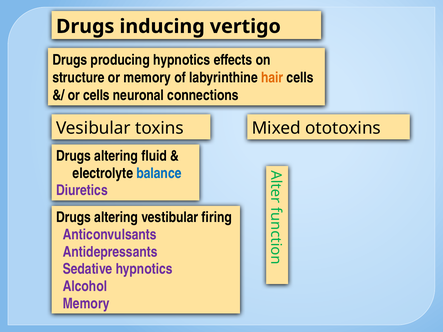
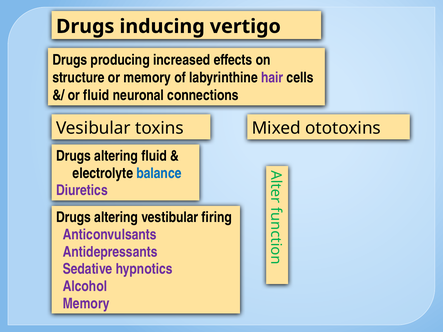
producing hypnotics: hypnotics -> increased
hair colour: orange -> purple
or cells: cells -> fluid
